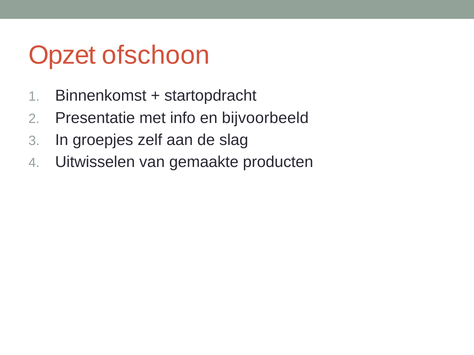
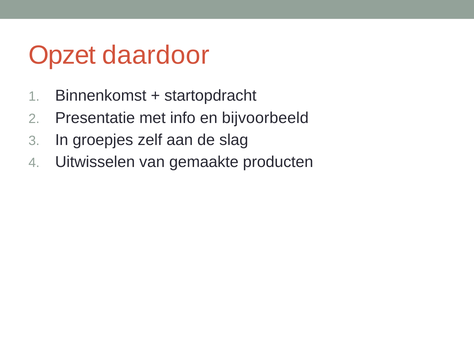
ofschoon: ofschoon -> daardoor
